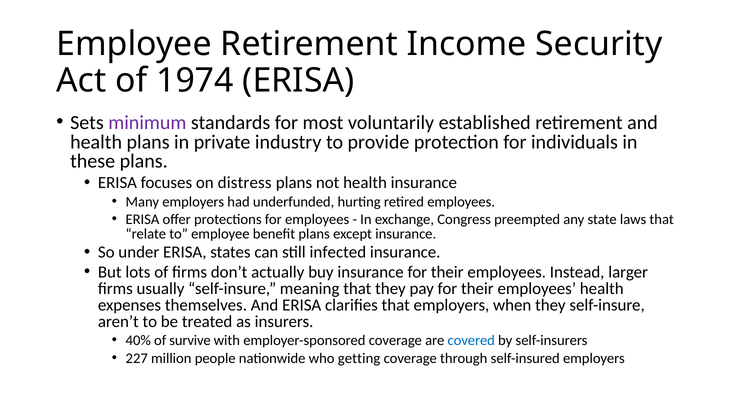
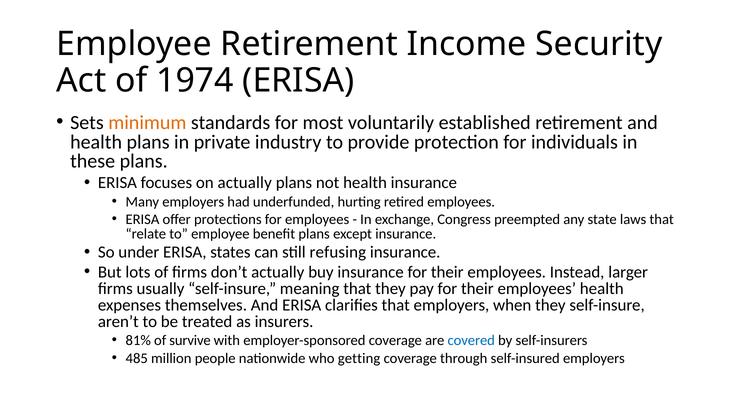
minimum colour: purple -> orange
on distress: distress -> actually
infected: infected -> refusing
40%: 40% -> 81%
227: 227 -> 485
